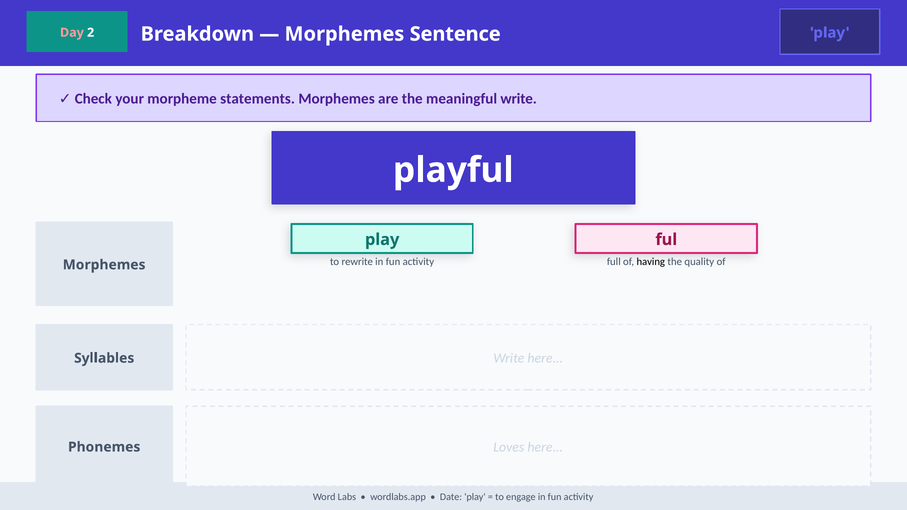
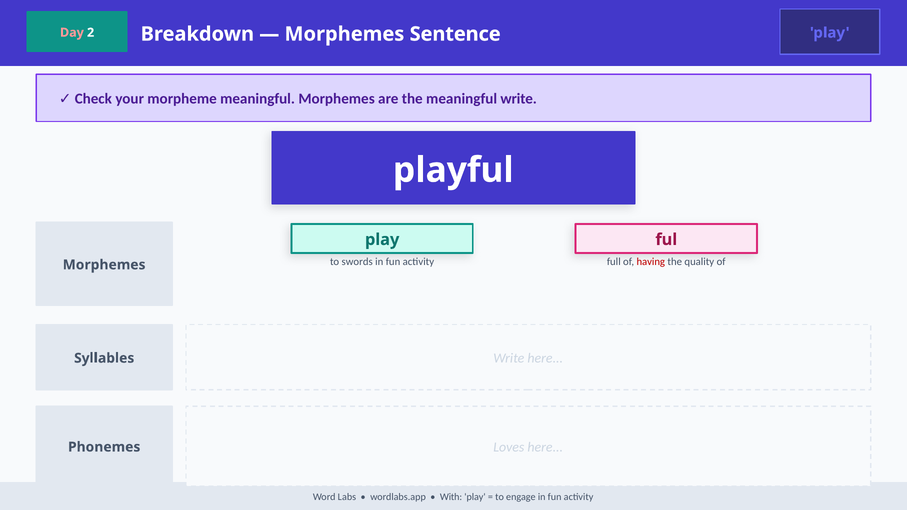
morpheme statements: statements -> meaningful
rewrite: rewrite -> swords
having colour: black -> red
Date: Date -> With
